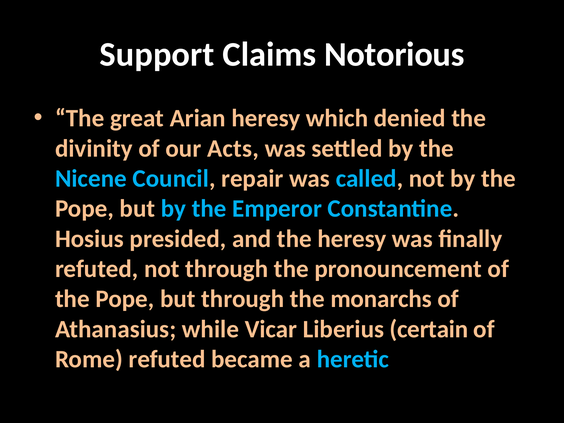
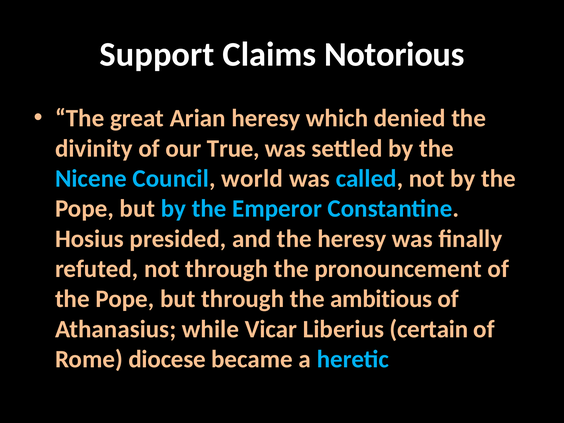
Acts: Acts -> True
repair: repair -> world
monarchs: monarchs -> ambitious
Rome refuted: refuted -> diocese
